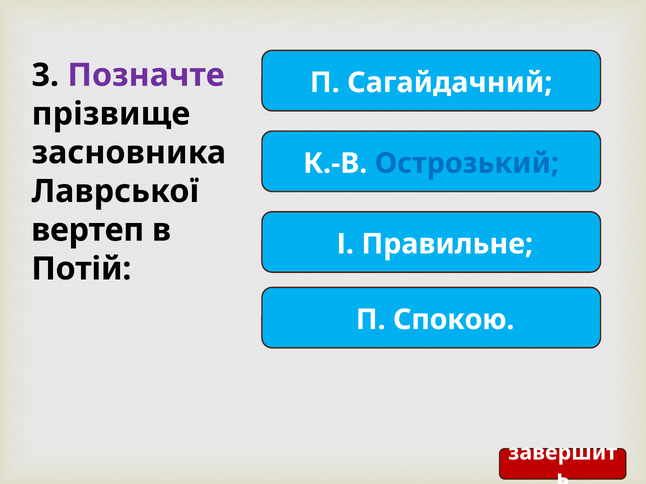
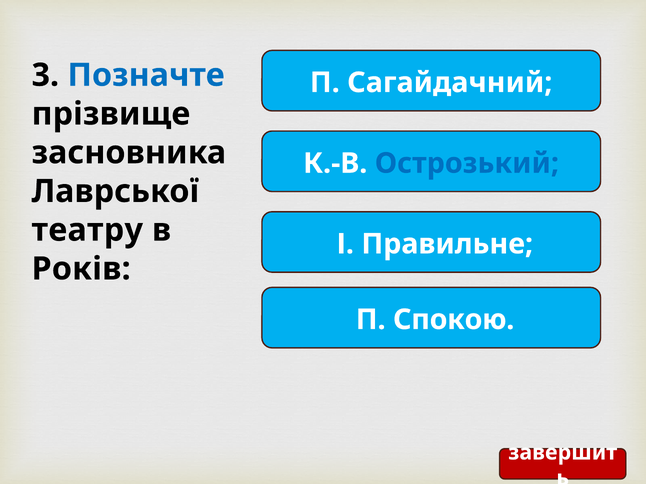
Позначте colour: purple -> blue
вертеп: вертеп -> театру
Потій: Потій -> Років
